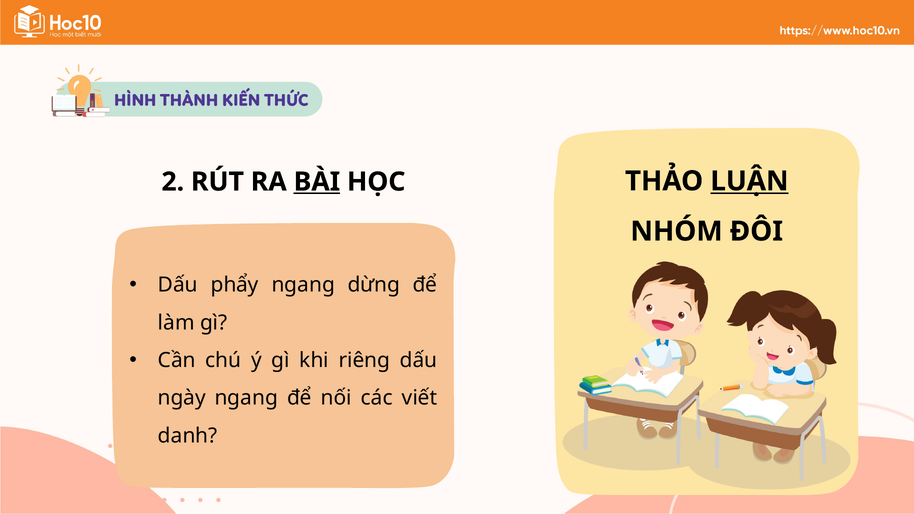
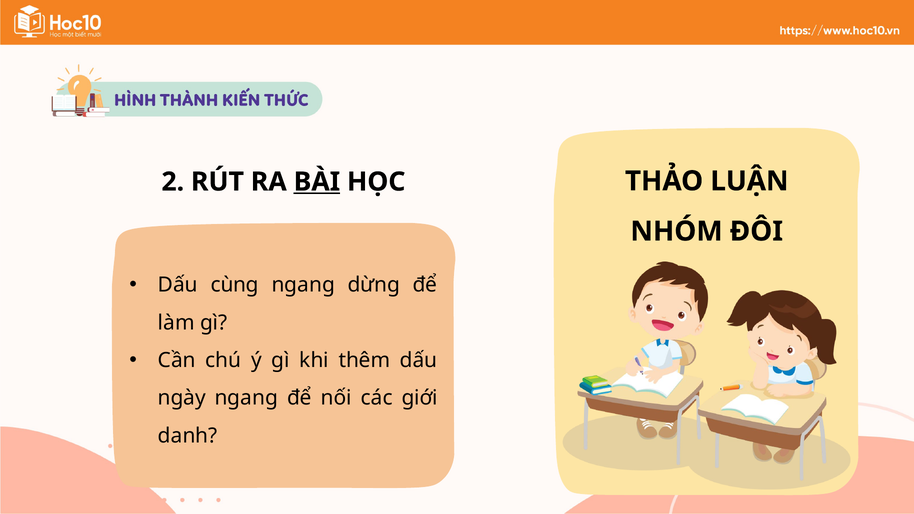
LUẬN underline: present -> none
phẩy: phẩy -> cùng
riêng: riêng -> thêm
viết: viết -> giới
